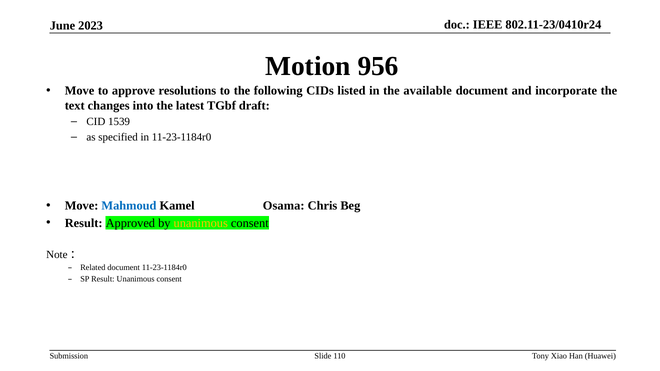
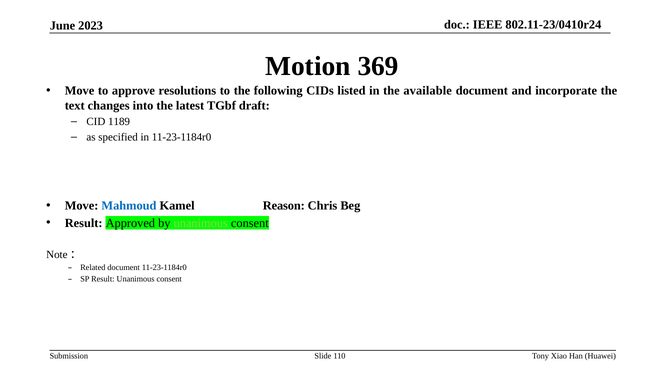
956: 956 -> 369
1539: 1539 -> 1189
Osama: Osama -> Reason
unanimous at (201, 223) colour: yellow -> light green
